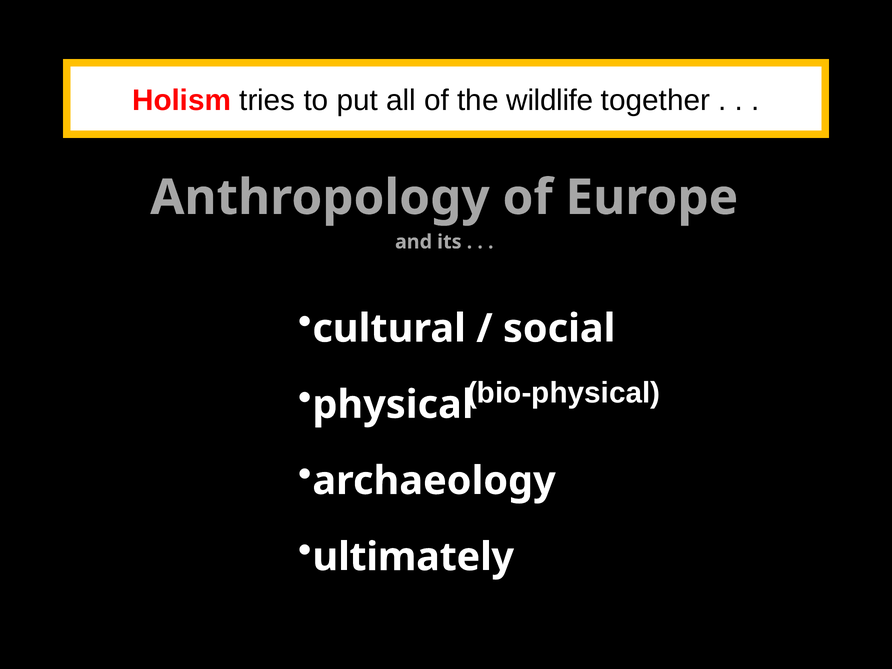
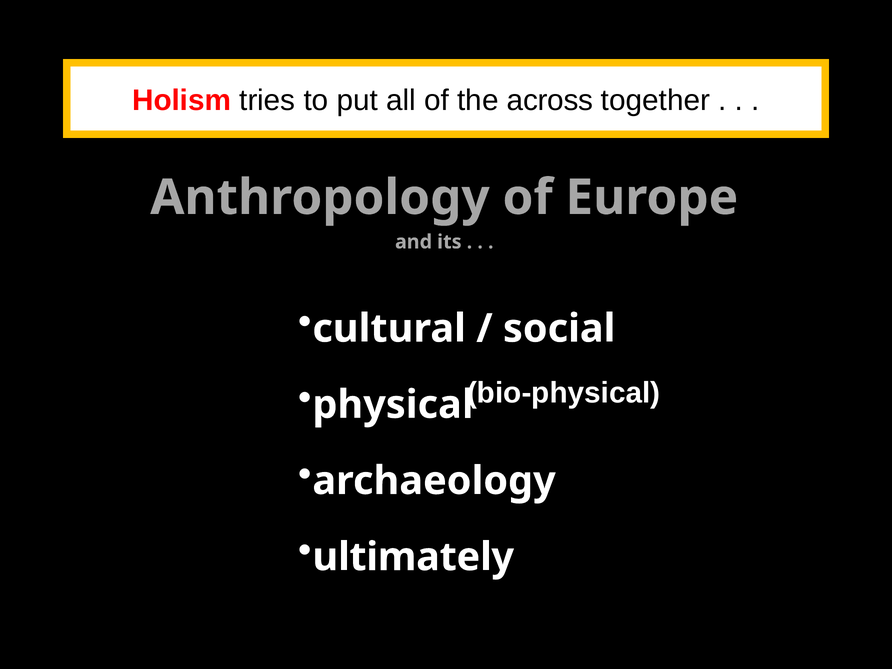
wildlife: wildlife -> across
